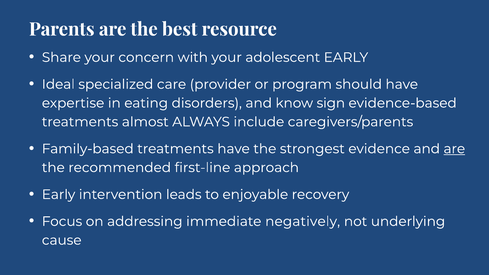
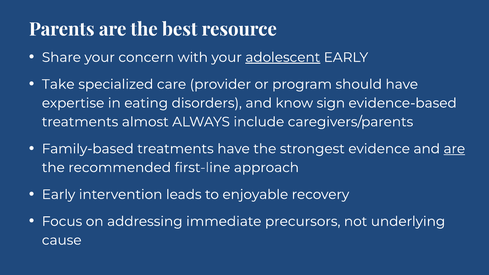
adolescent underline: none -> present
Ideal: Ideal -> Take
negatively: negatively -> precursors
